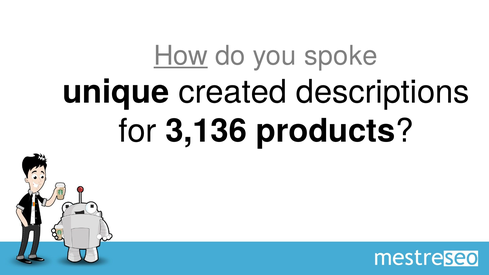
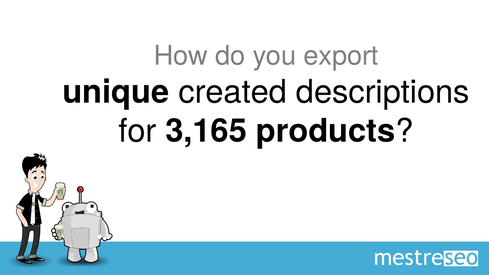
How underline: present -> none
spoke: spoke -> export
3,136: 3,136 -> 3,165
